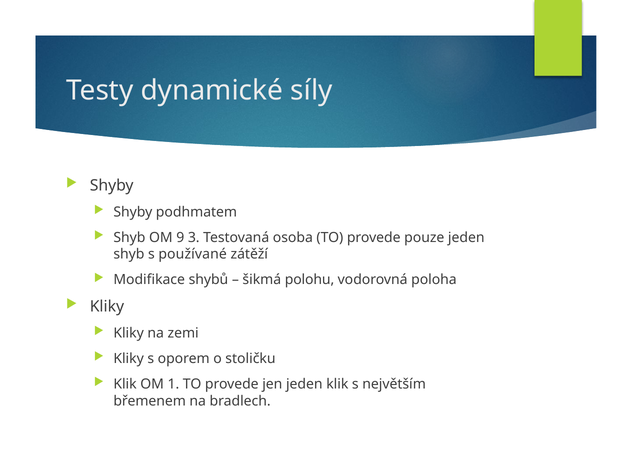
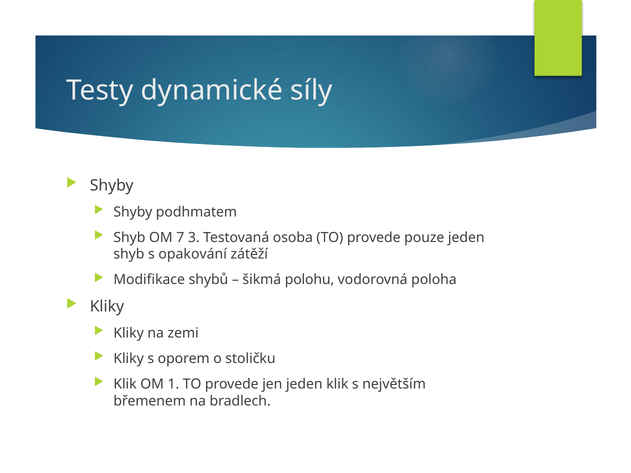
9: 9 -> 7
používané: používané -> opakování
